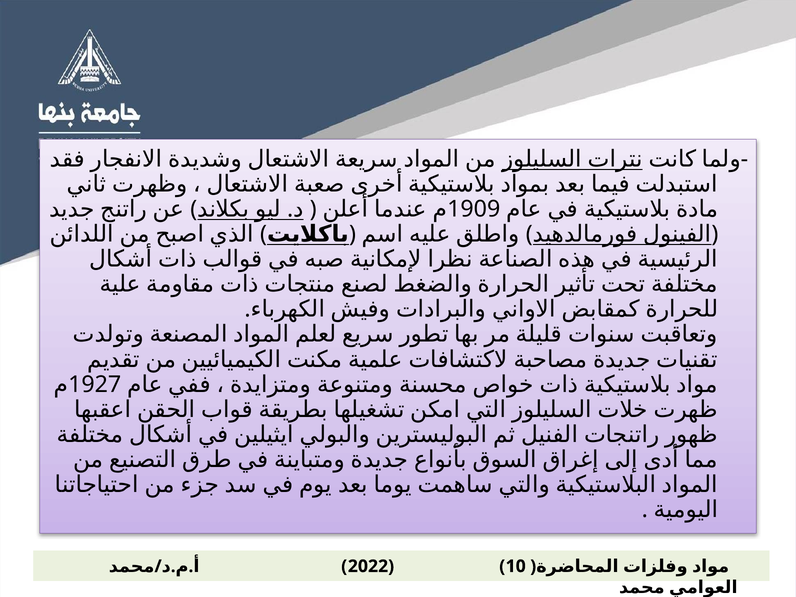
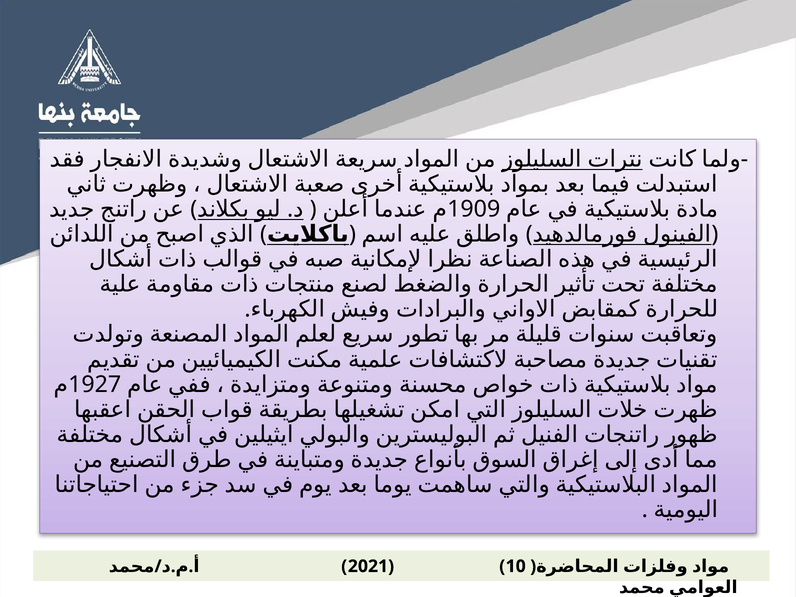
2022: 2022 -> 2021
